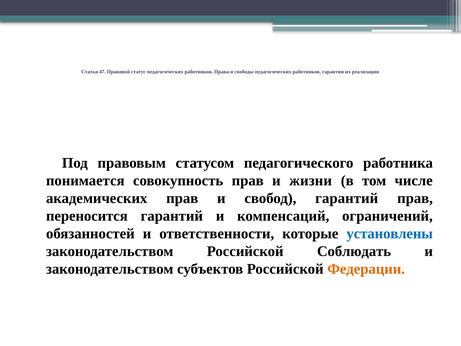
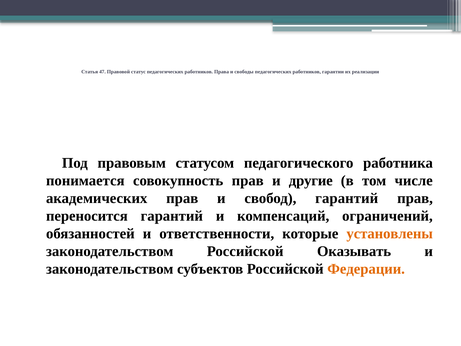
жизни: жизни -> другие
установлены colour: blue -> orange
Соблюдать: Соблюдать -> Оказывать
